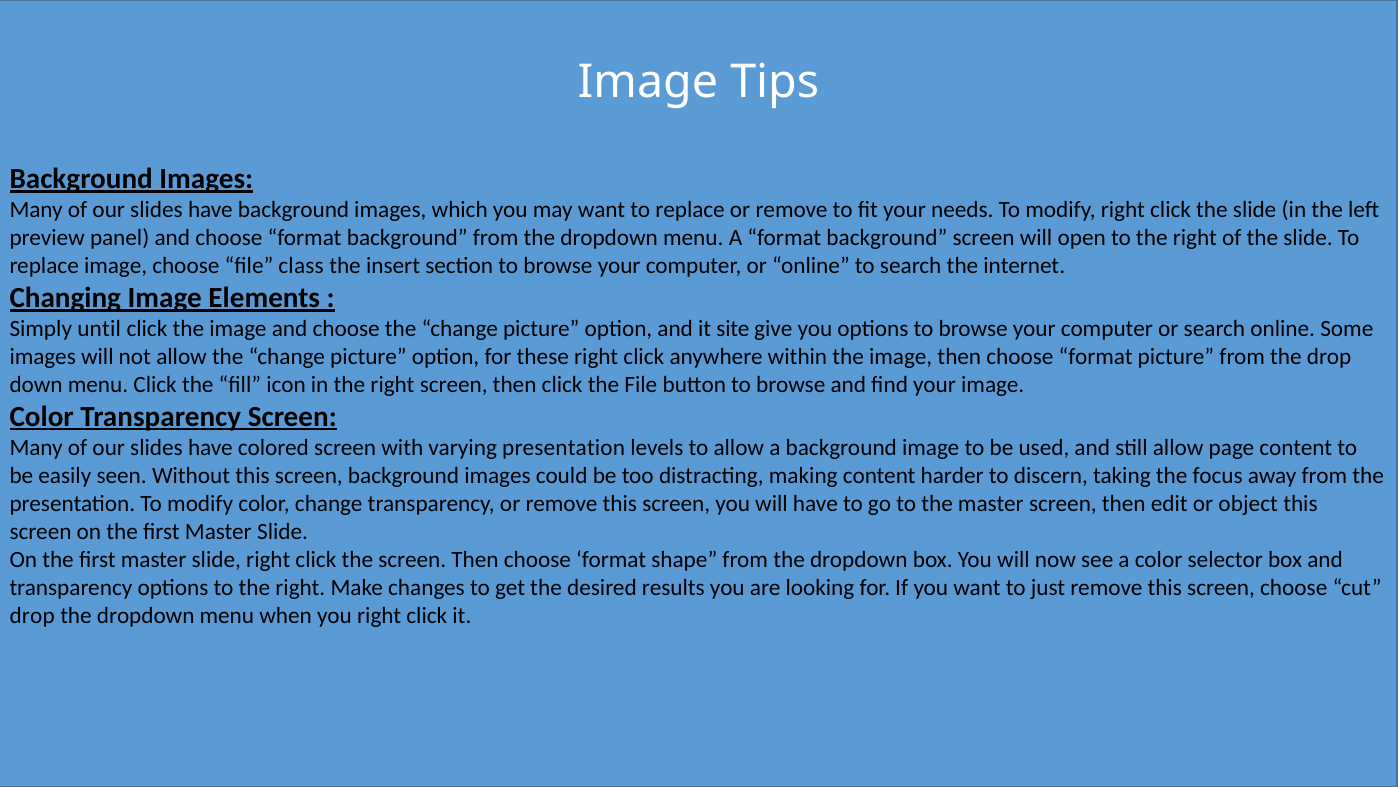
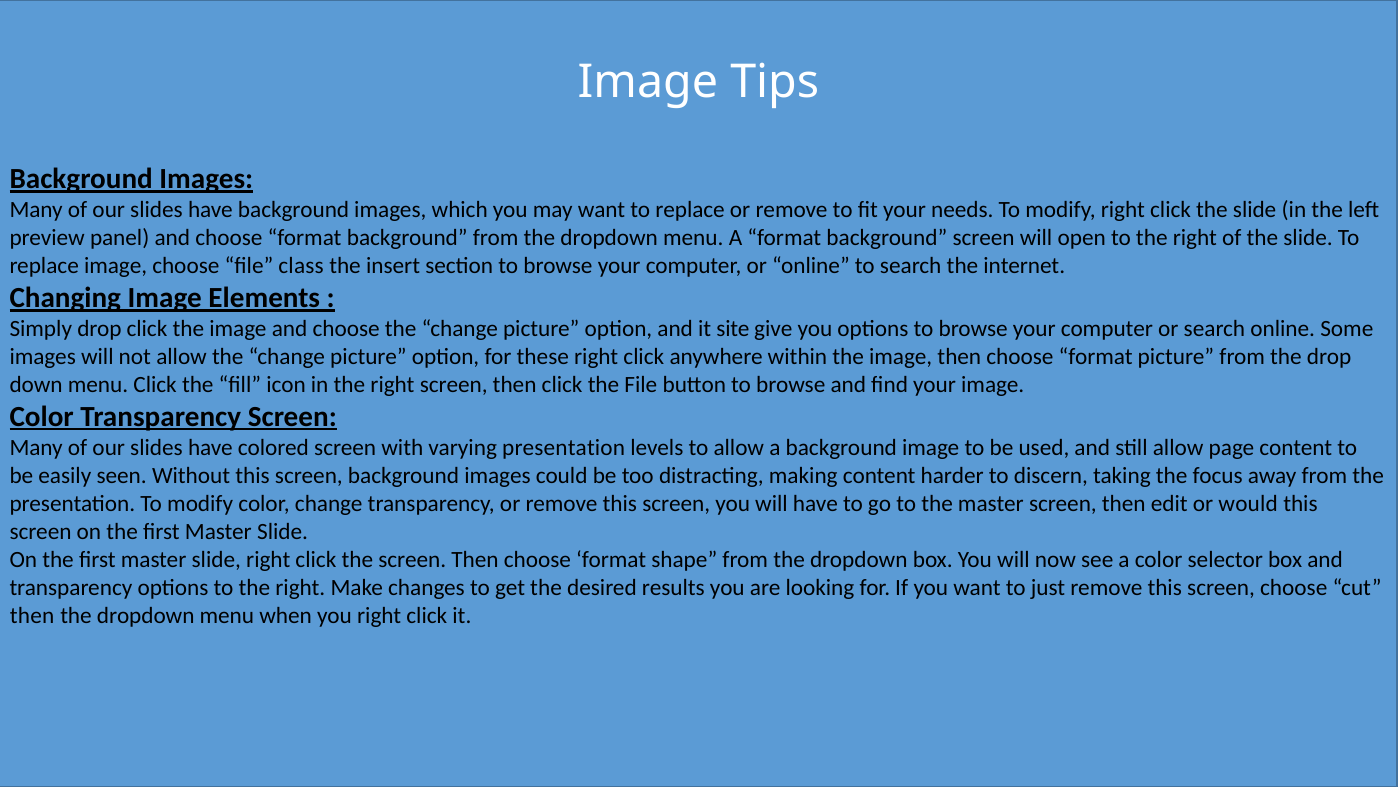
Simply until: until -> drop
object: object -> would
drop at (32, 615): drop -> then
